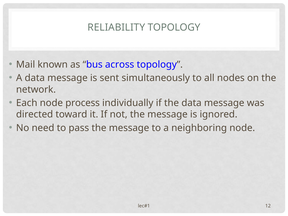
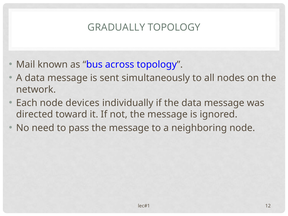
RELIABILITY: RELIABILITY -> GRADUALLY
process: process -> devices
